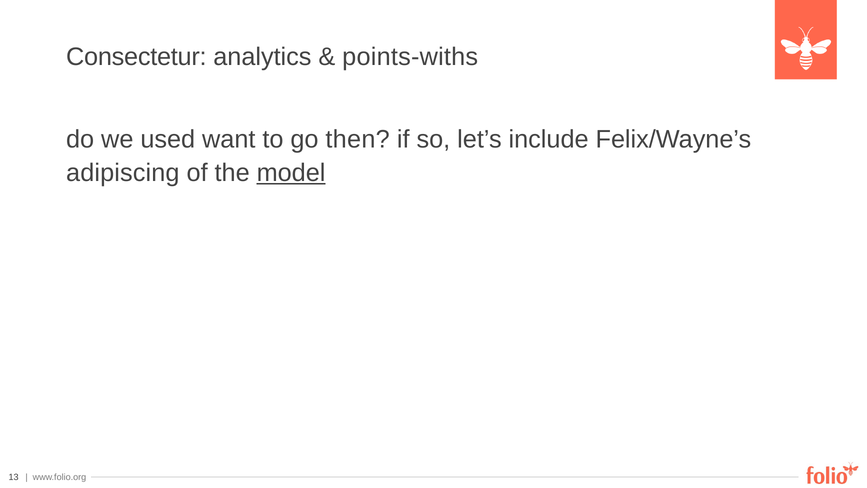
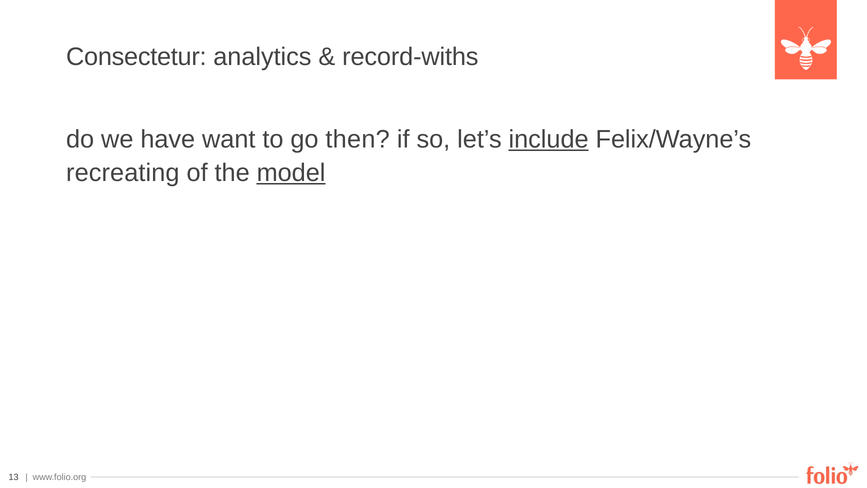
points-withs: points-withs -> record-withs
used: used -> have
include underline: none -> present
adipiscing: adipiscing -> recreating
